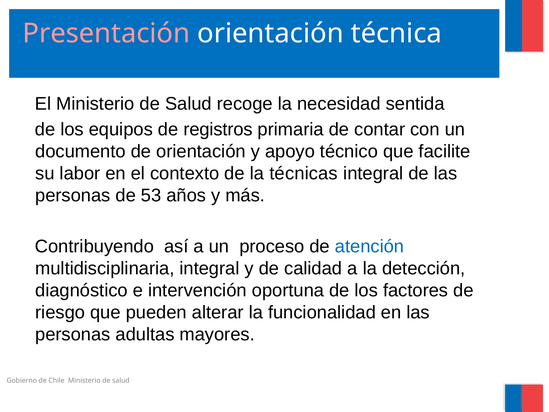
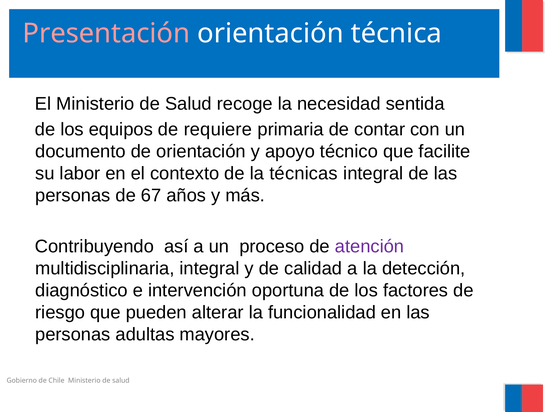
registros: registros -> requiere
53: 53 -> 67
atención colour: blue -> purple
